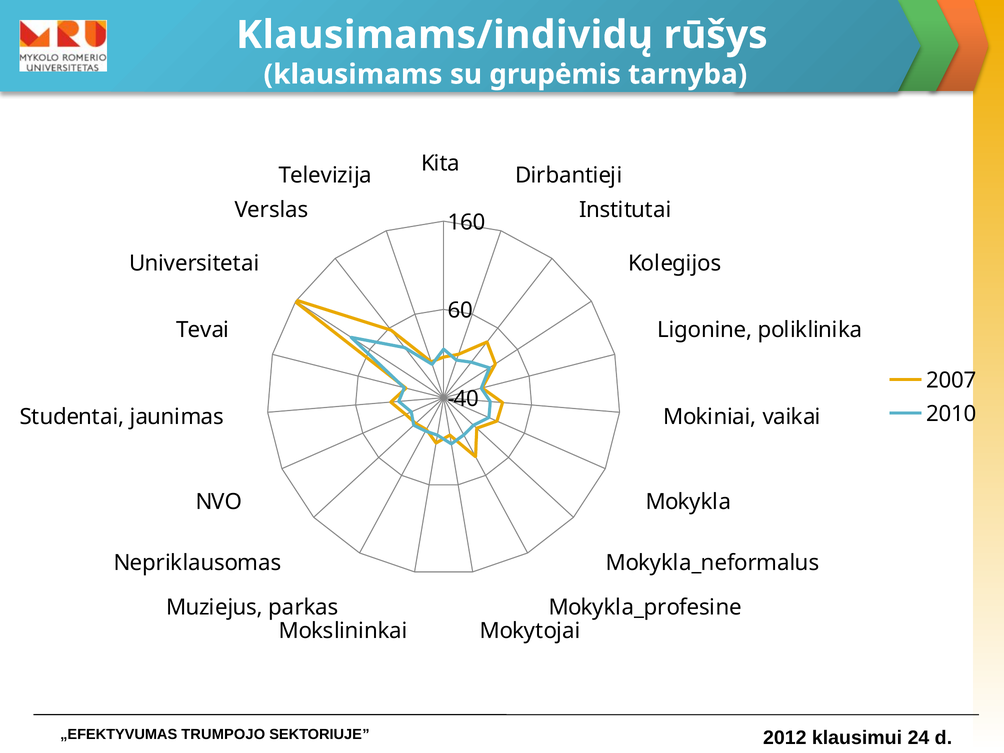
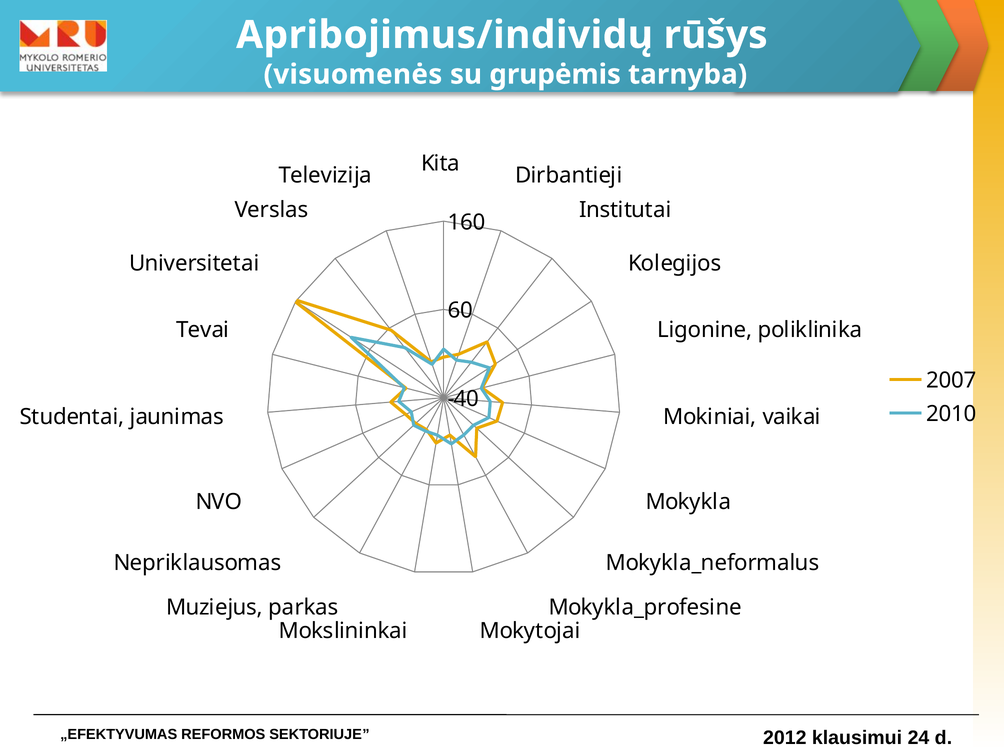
Klausimams/individų: Klausimams/individų -> Apribojimus/individų
klausimams: klausimams -> visuomenės
TRUMPOJO: TRUMPOJO -> REFORMOS
